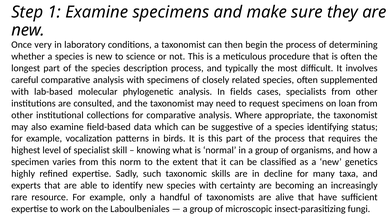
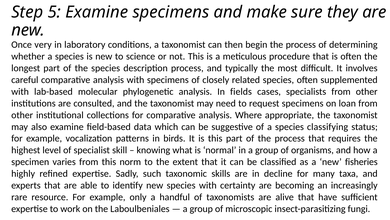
1: 1 -> 5
identifying: identifying -> classifying
genetics: genetics -> fisheries
